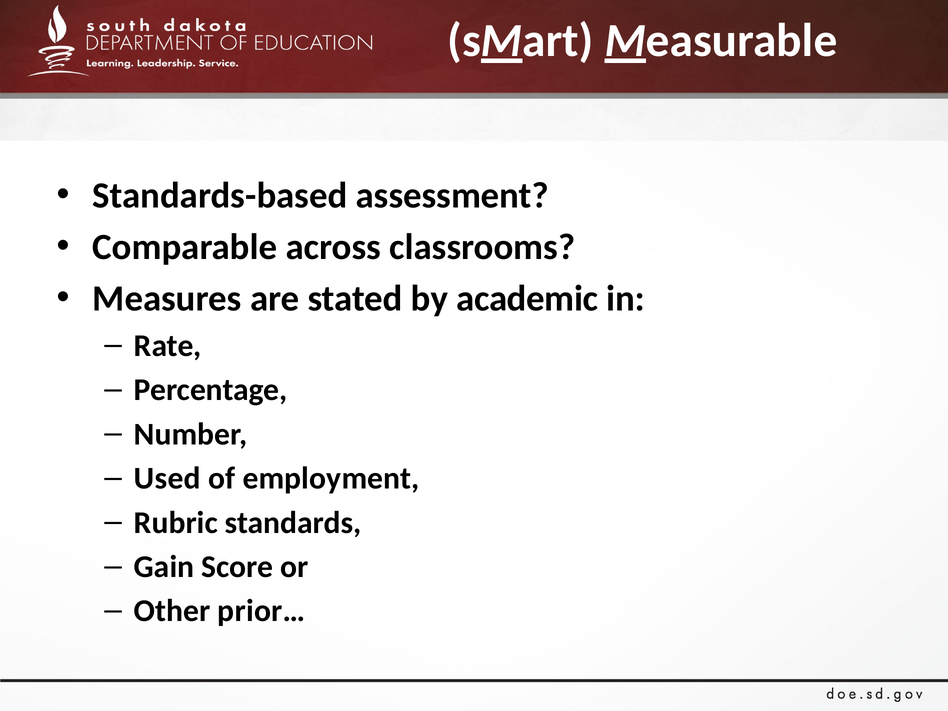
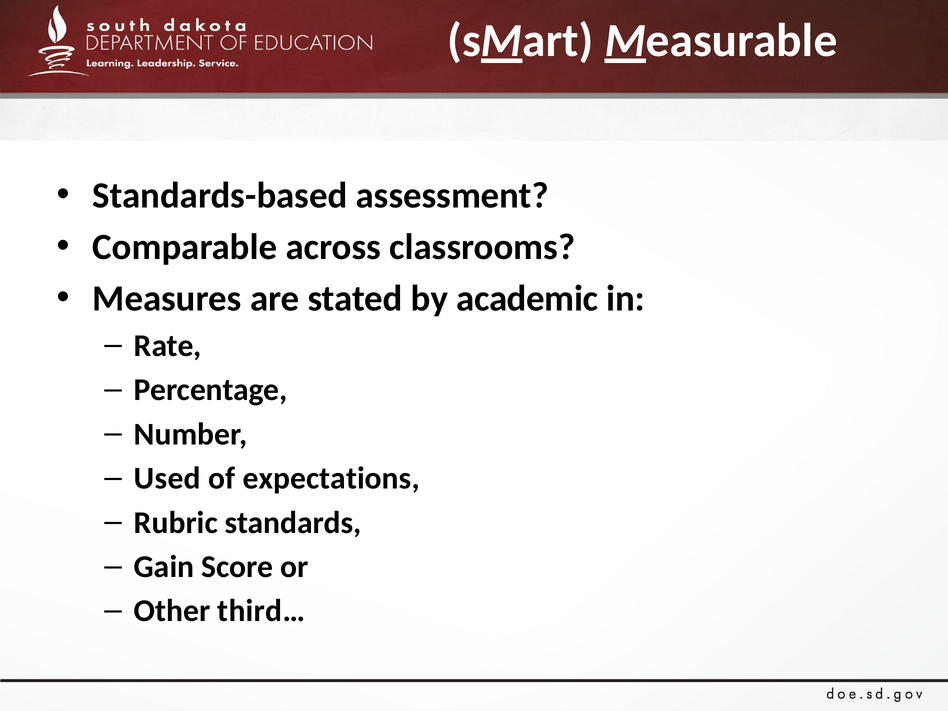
employment: employment -> expectations
prior…: prior… -> third…
